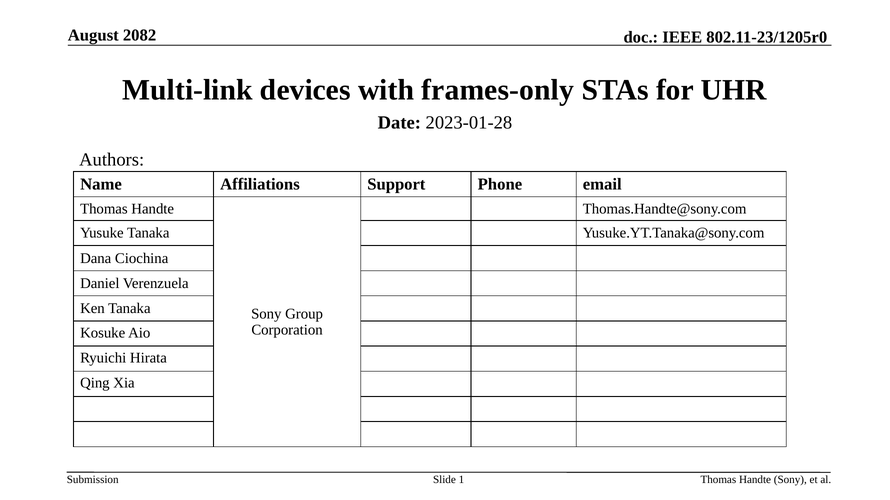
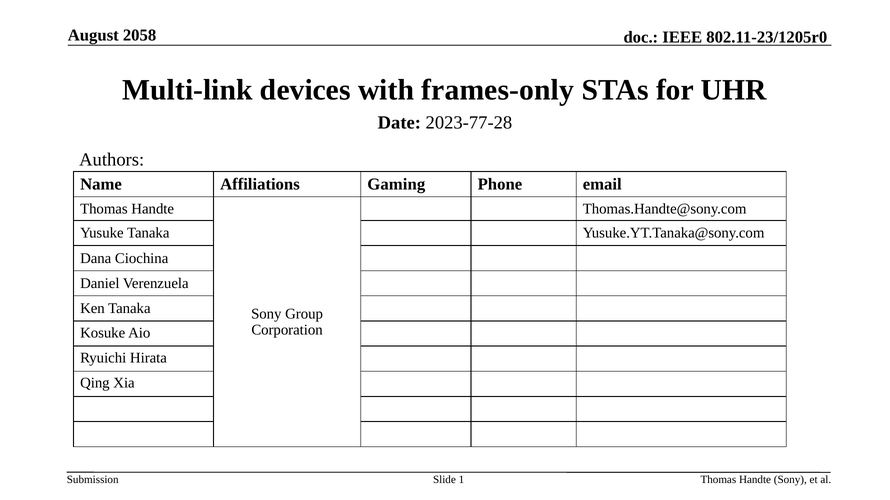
2082: 2082 -> 2058
2023-01-28: 2023-01-28 -> 2023-77-28
Support: Support -> Gaming
